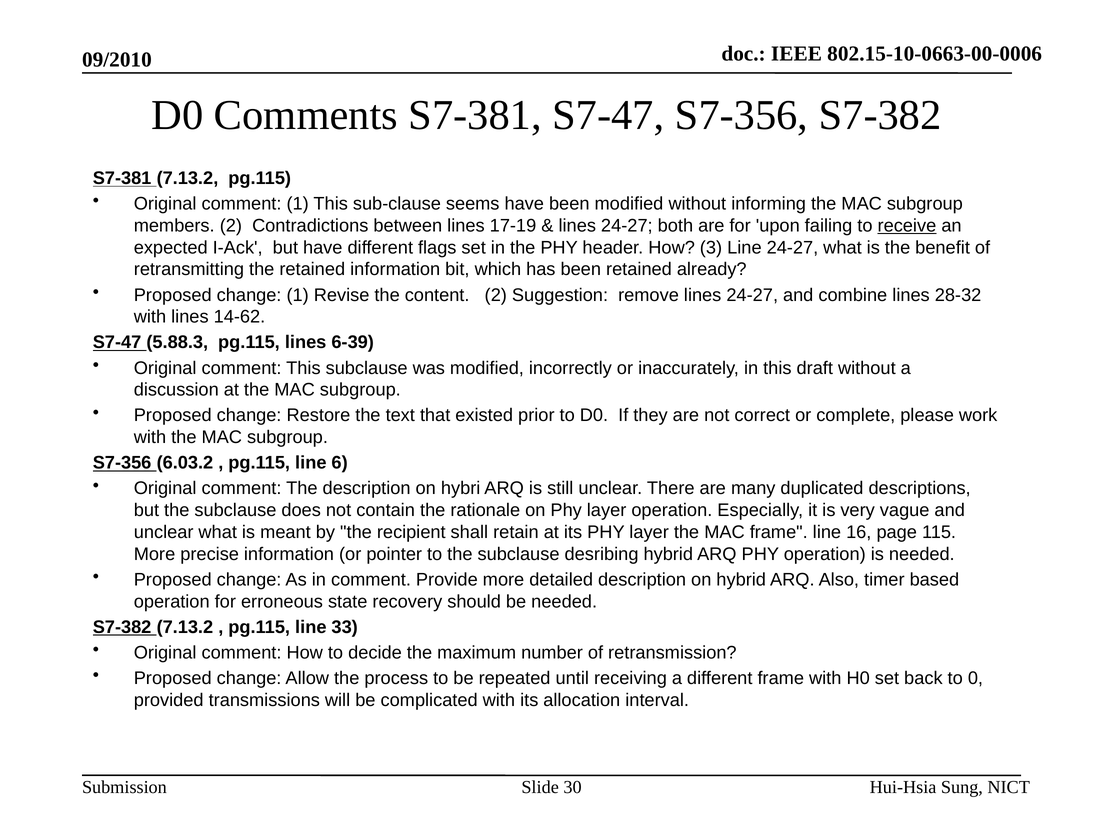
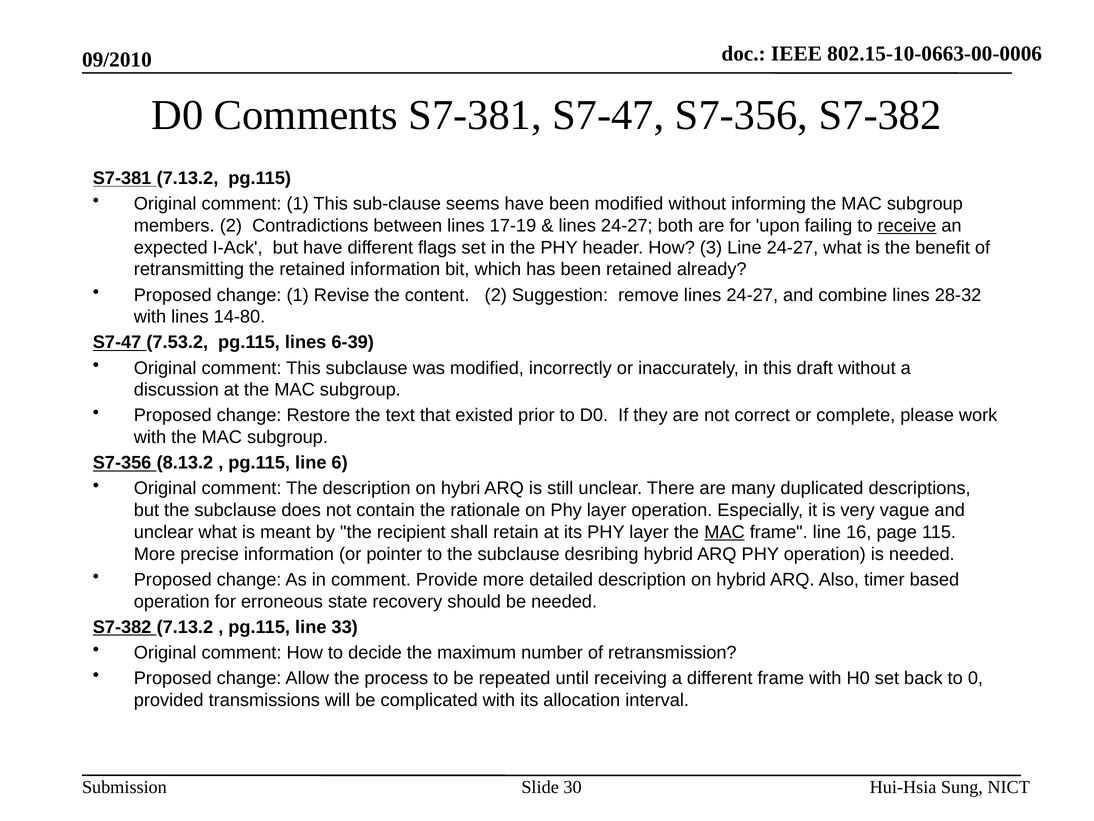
14-62: 14-62 -> 14-80
5.88.3: 5.88.3 -> 7.53.2
6.03.2: 6.03.2 -> 8.13.2
MAC at (725, 532) underline: none -> present
